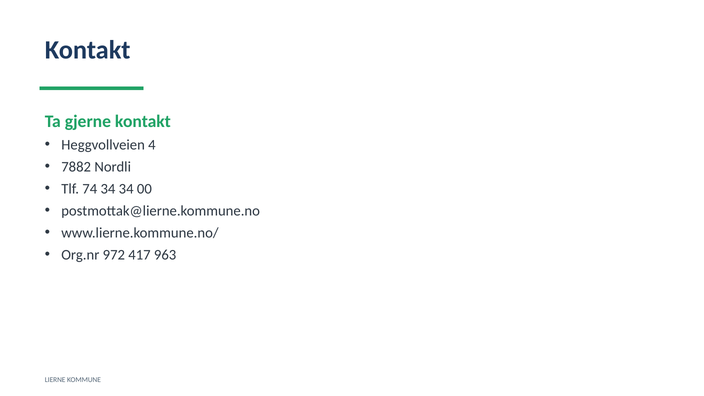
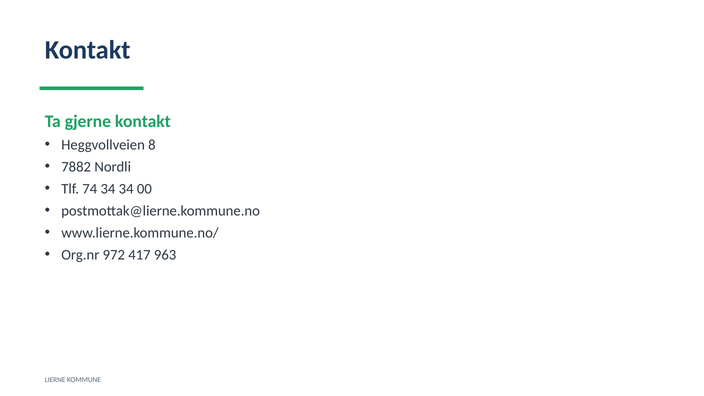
4: 4 -> 8
